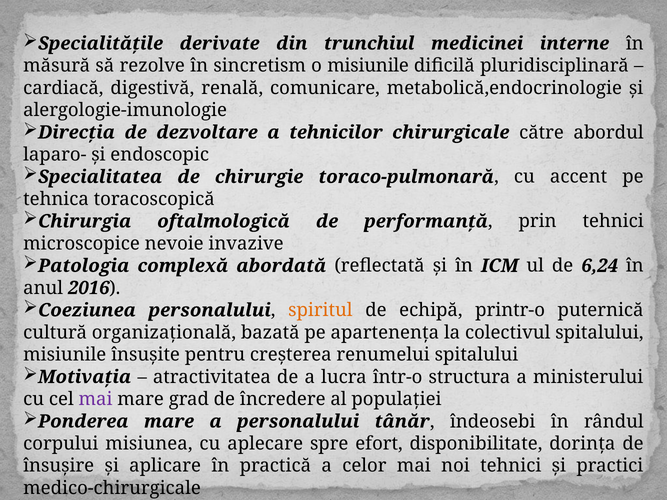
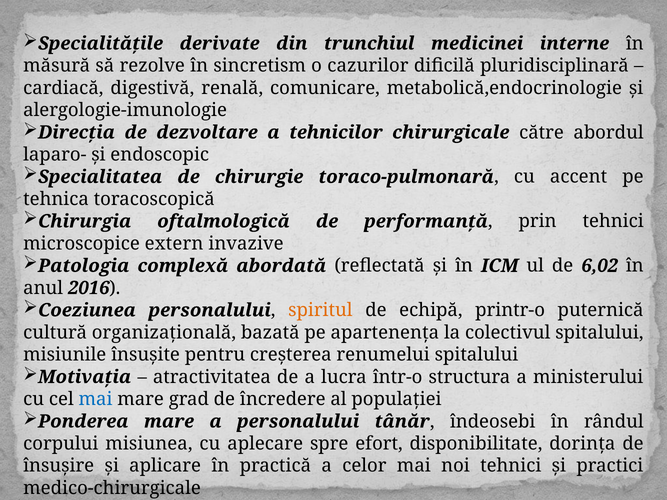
o misiunile: misiunile -> cazurilor
nevoie: nevoie -> extern
6,24: 6,24 -> 6,02
mai at (96, 399) colour: purple -> blue
